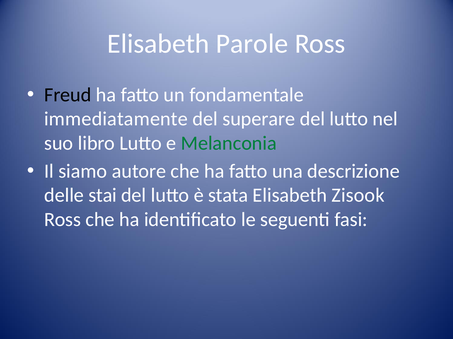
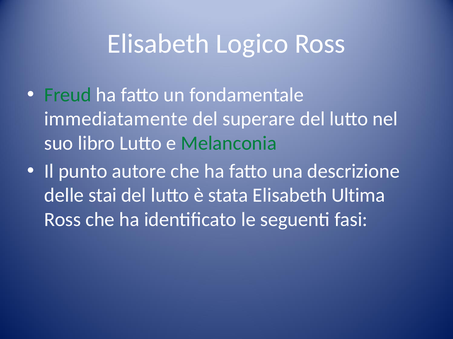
Parole: Parole -> Logico
Freud colour: black -> green
siamo: siamo -> punto
Zisook: Zisook -> Ultima
